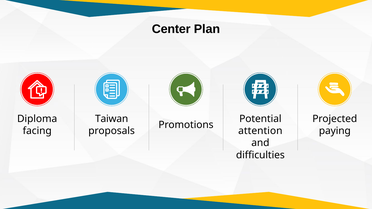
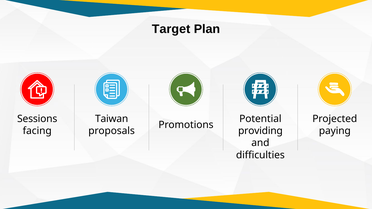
Center: Center -> Target
Diploma: Diploma -> Sessions
attention: attention -> providing
